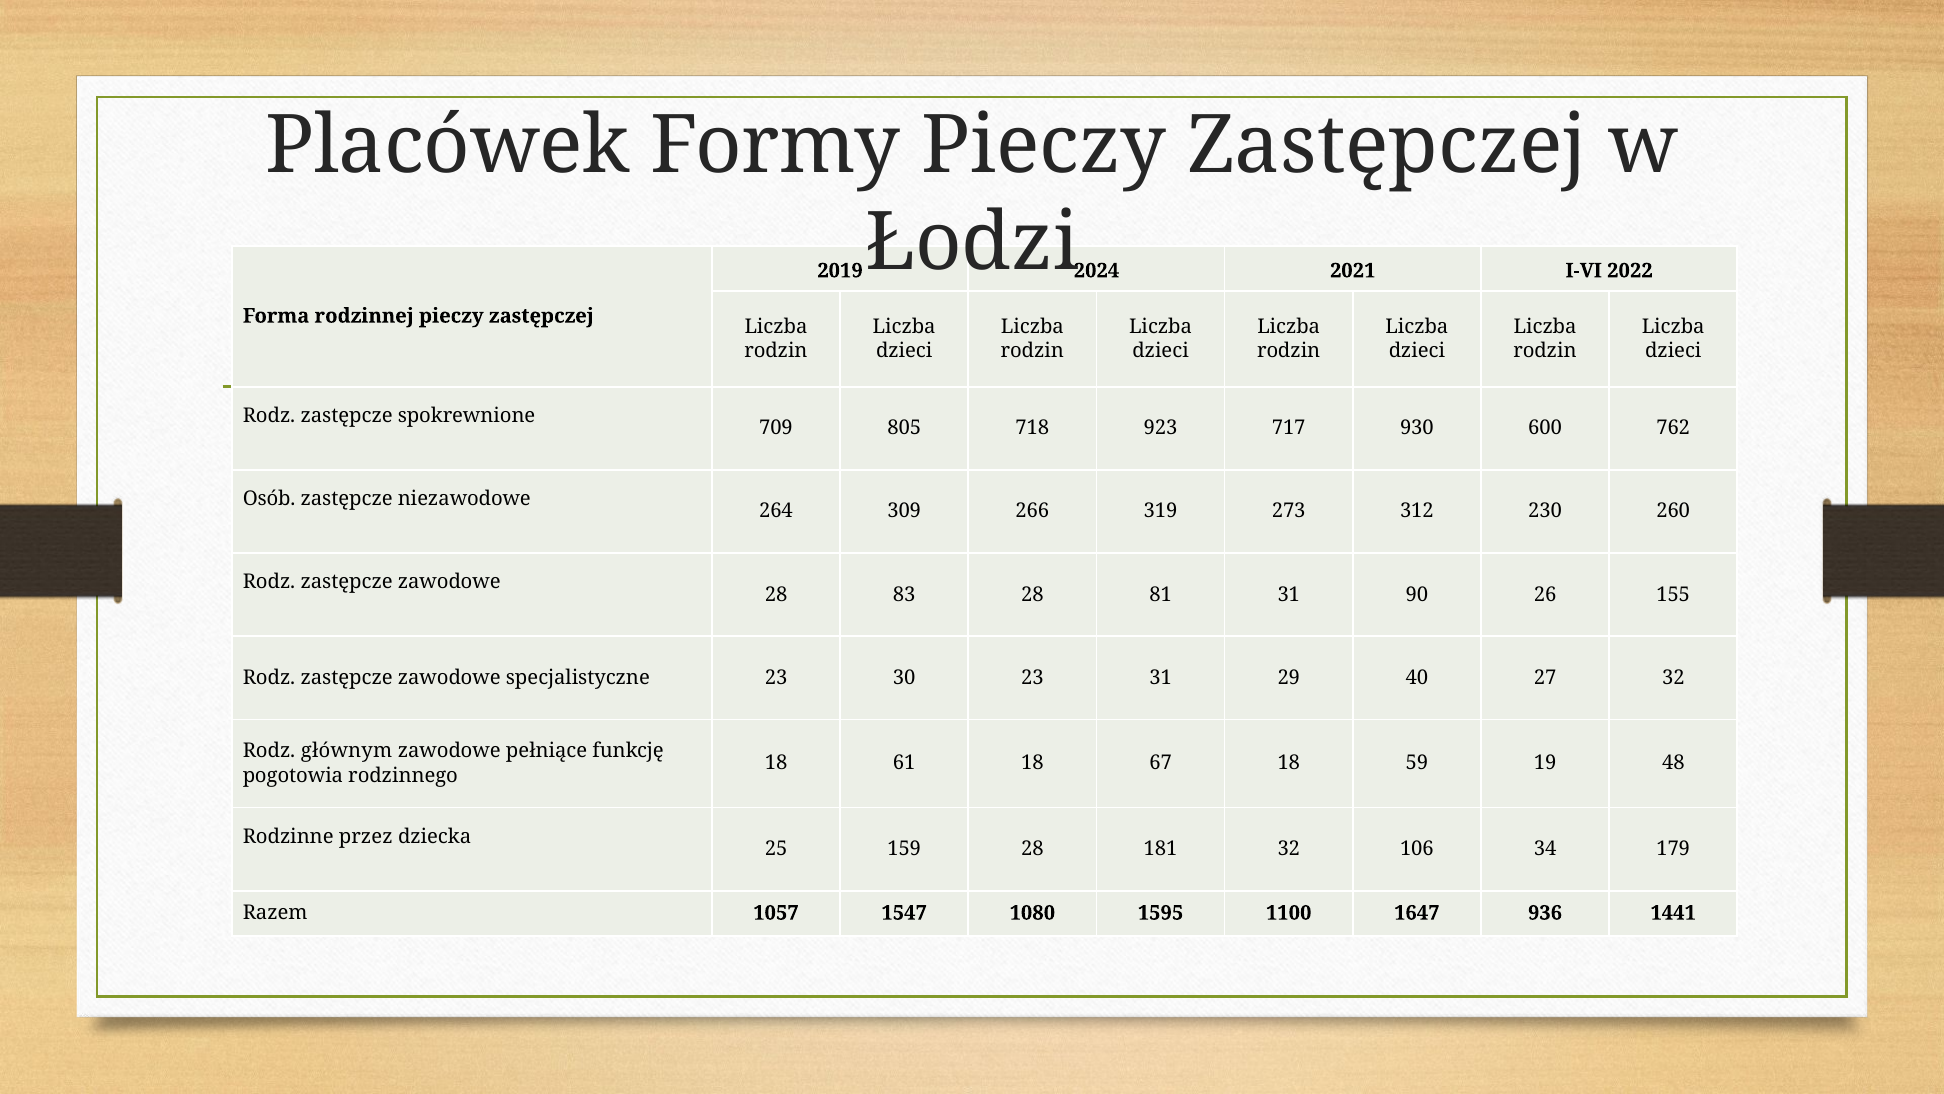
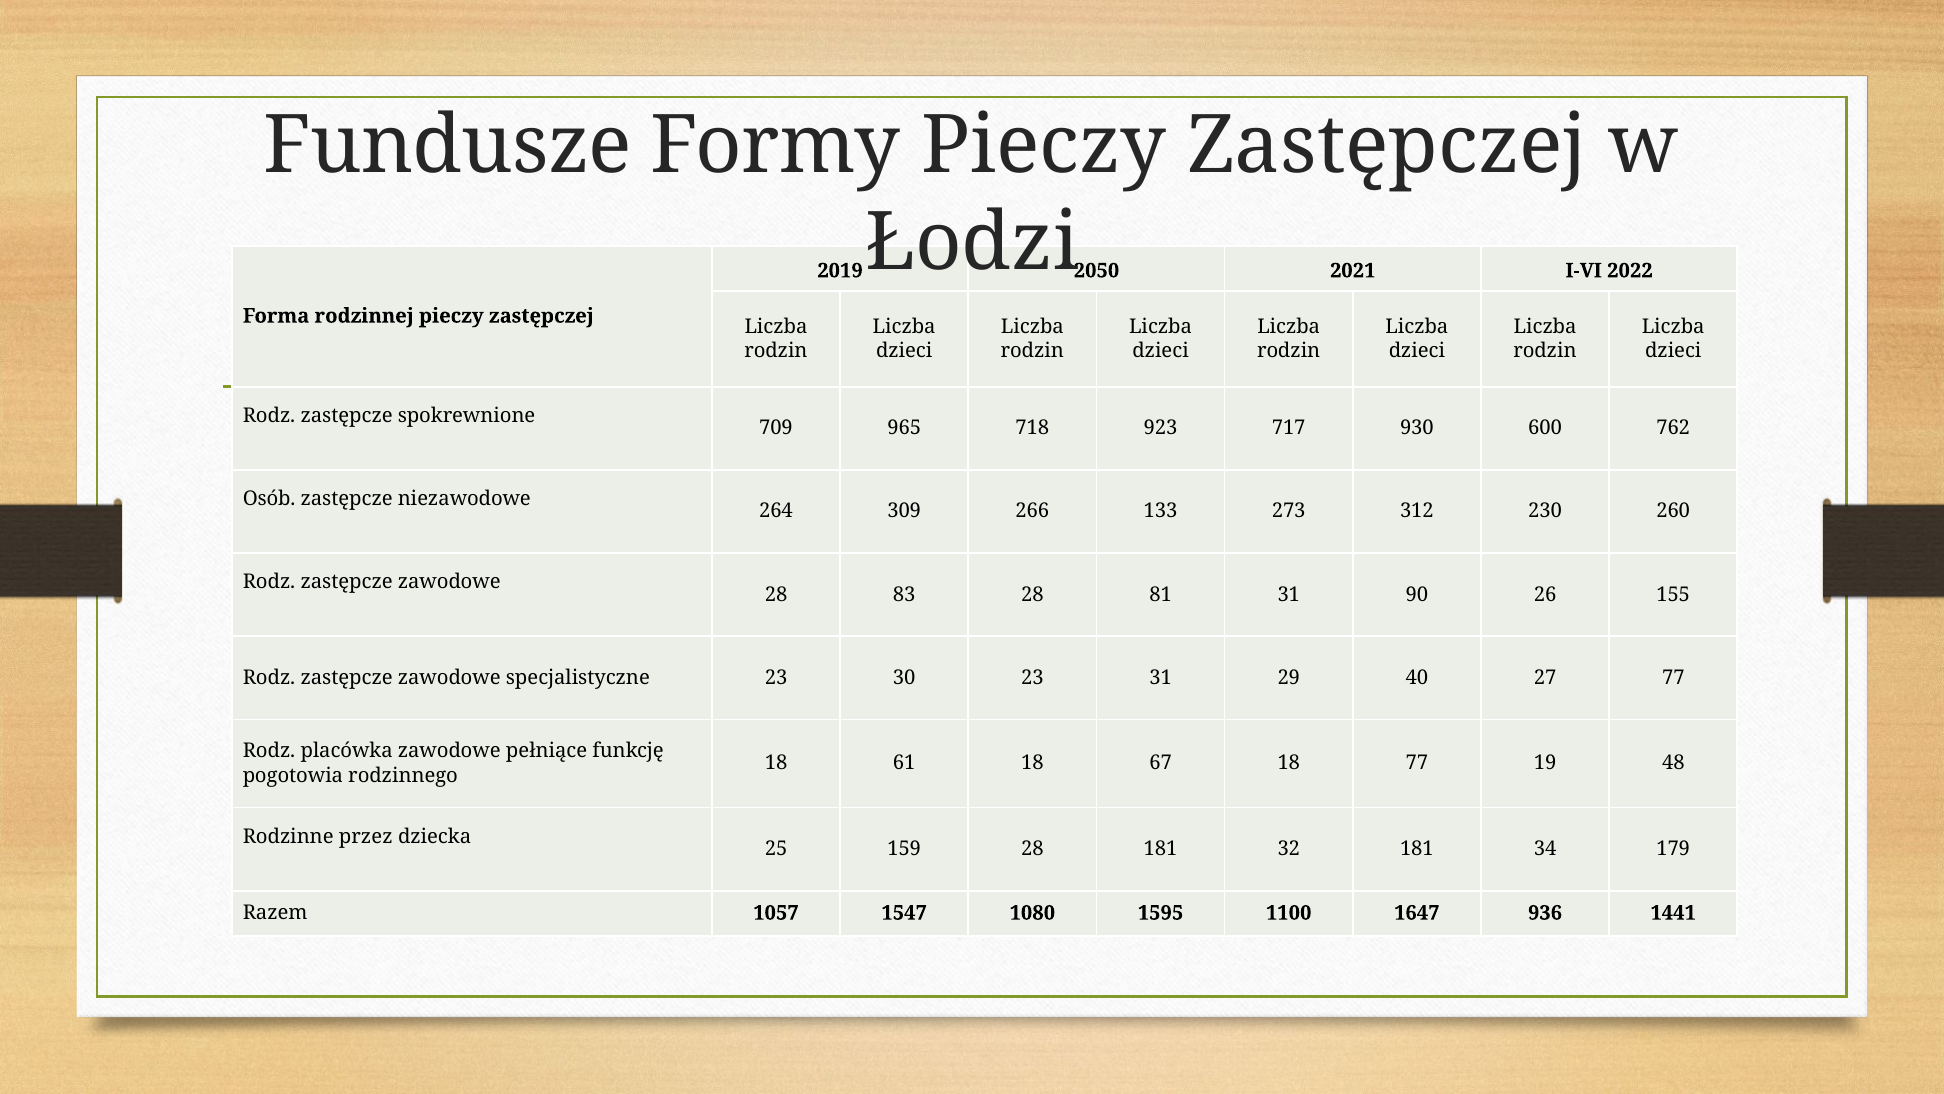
Placówek: Placówek -> Fundusze
2024: 2024 -> 2050
805: 805 -> 965
319: 319 -> 133
27 32: 32 -> 77
głównym: głównym -> placówka
18 59: 59 -> 77
32 106: 106 -> 181
